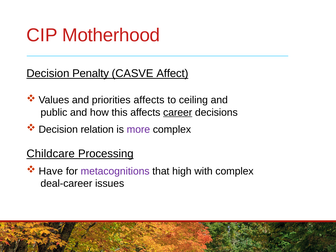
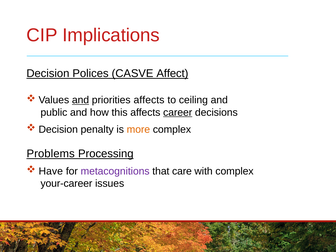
Motherhood: Motherhood -> Implications
Penalty: Penalty -> Polices
and at (81, 100) underline: none -> present
relation: relation -> penalty
more colour: purple -> orange
Childcare: Childcare -> Problems
high: high -> care
deal-career: deal-career -> your-career
